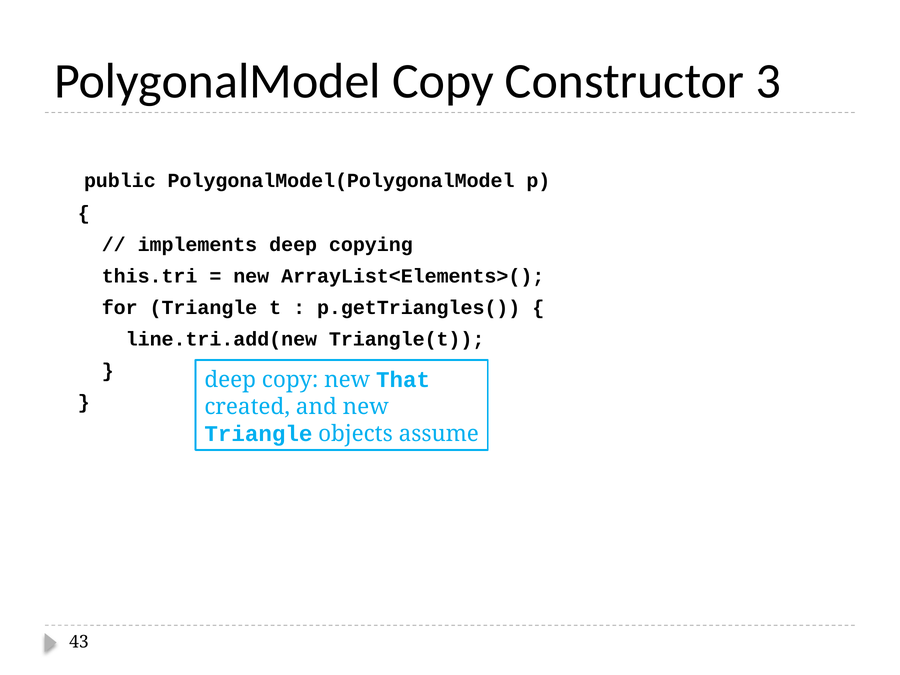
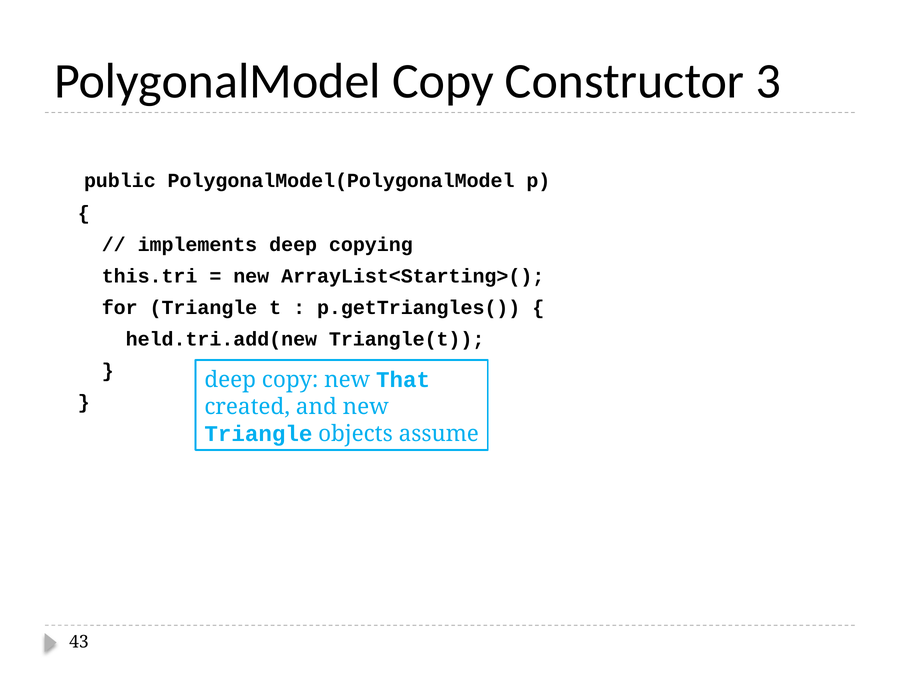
ArrayList<Elements>(: ArrayList<Elements>( -> ArrayList<Starting>(
line.tri.add(new: line.tri.add(new -> held.tri.add(new
